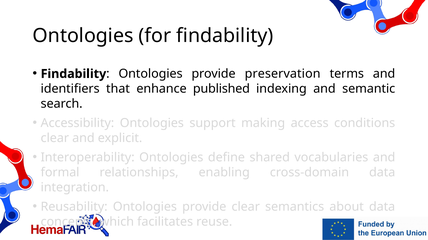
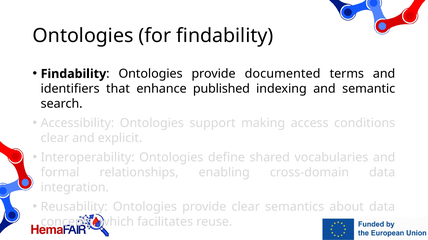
preservation: preservation -> documented
